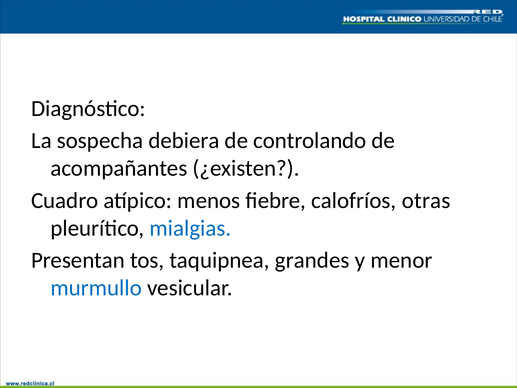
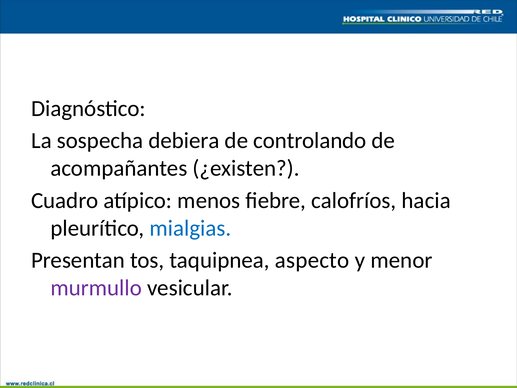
otras: otras -> hacia
grandes: grandes -> aspecto
murmullo colour: blue -> purple
